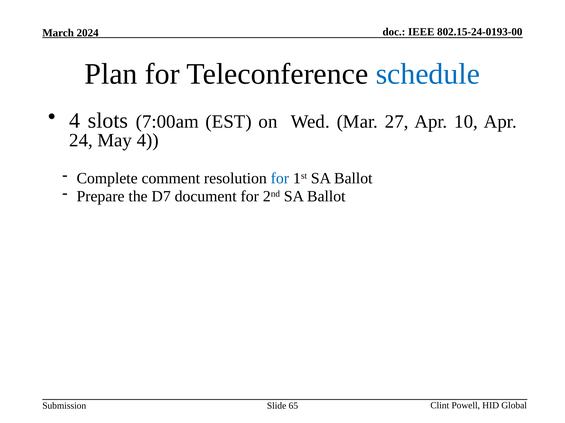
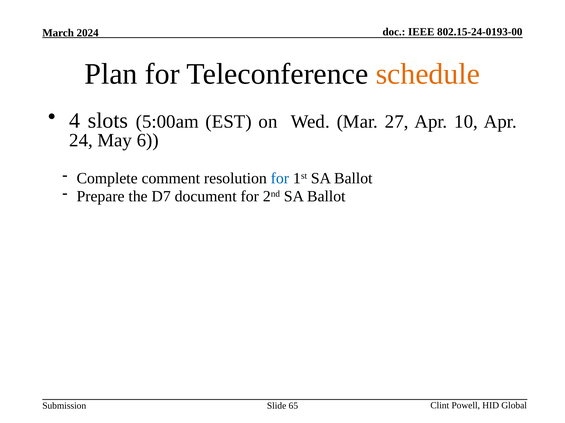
schedule colour: blue -> orange
7:00am: 7:00am -> 5:00am
May 4: 4 -> 6
